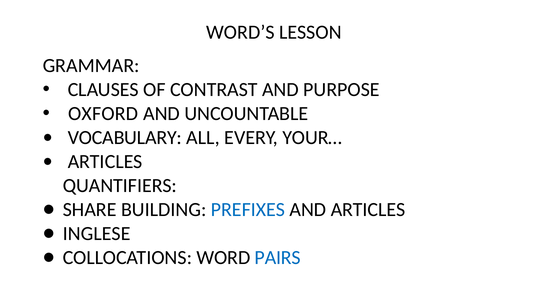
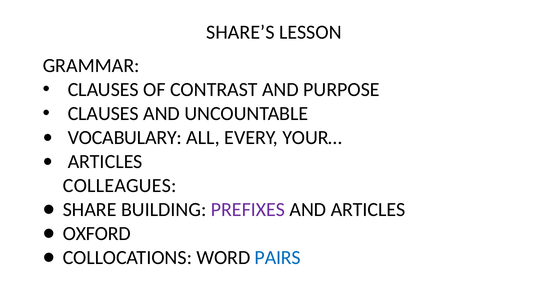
WORD’S: WORD’S -> SHARE’S
OXFORD at (103, 114): OXFORD -> CLAUSES
QUANTIFIERS: QUANTIFIERS -> COLLEAGUES
PREFIXES colour: blue -> purple
INGLESE: INGLESE -> OXFORD
